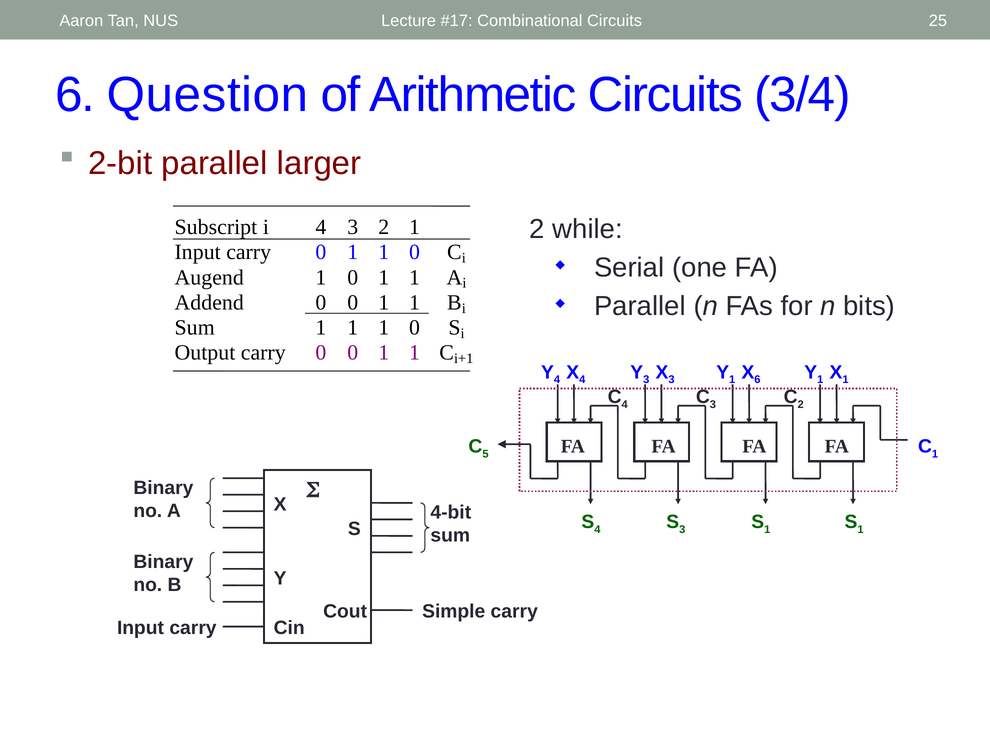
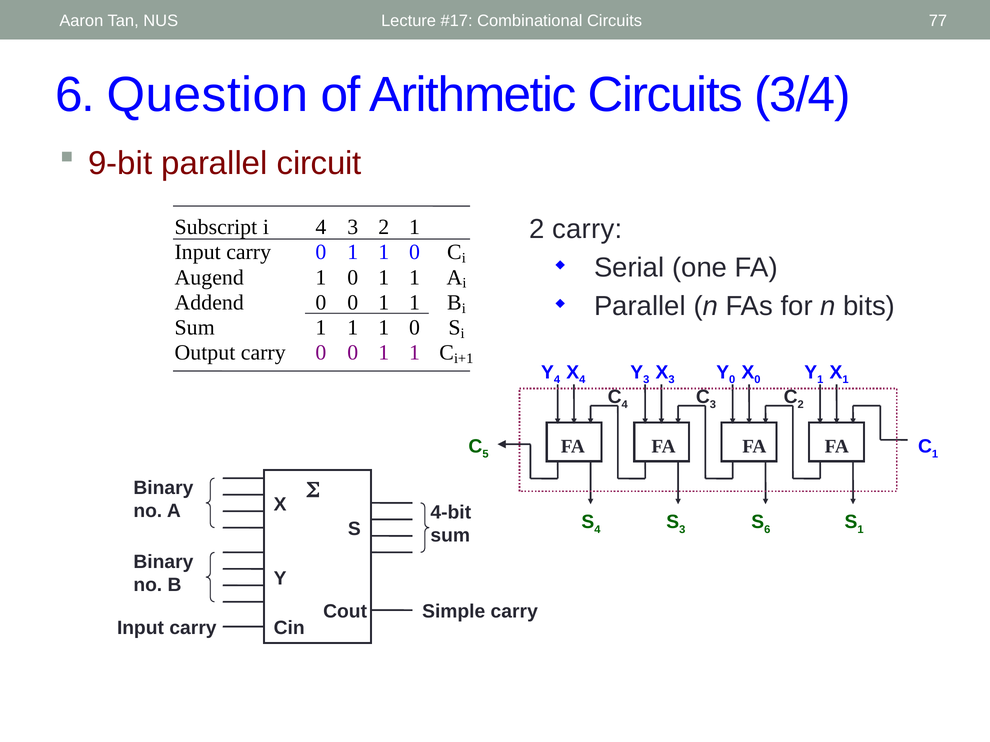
25: 25 -> 77
2-bit: 2-bit -> 9-bit
larger: larger -> circuit
2 while: while -> carry
1 at (732, 380): 1 -> 0
X 6: 6 -> 0
1 at (767, 530): 1 -> 6
